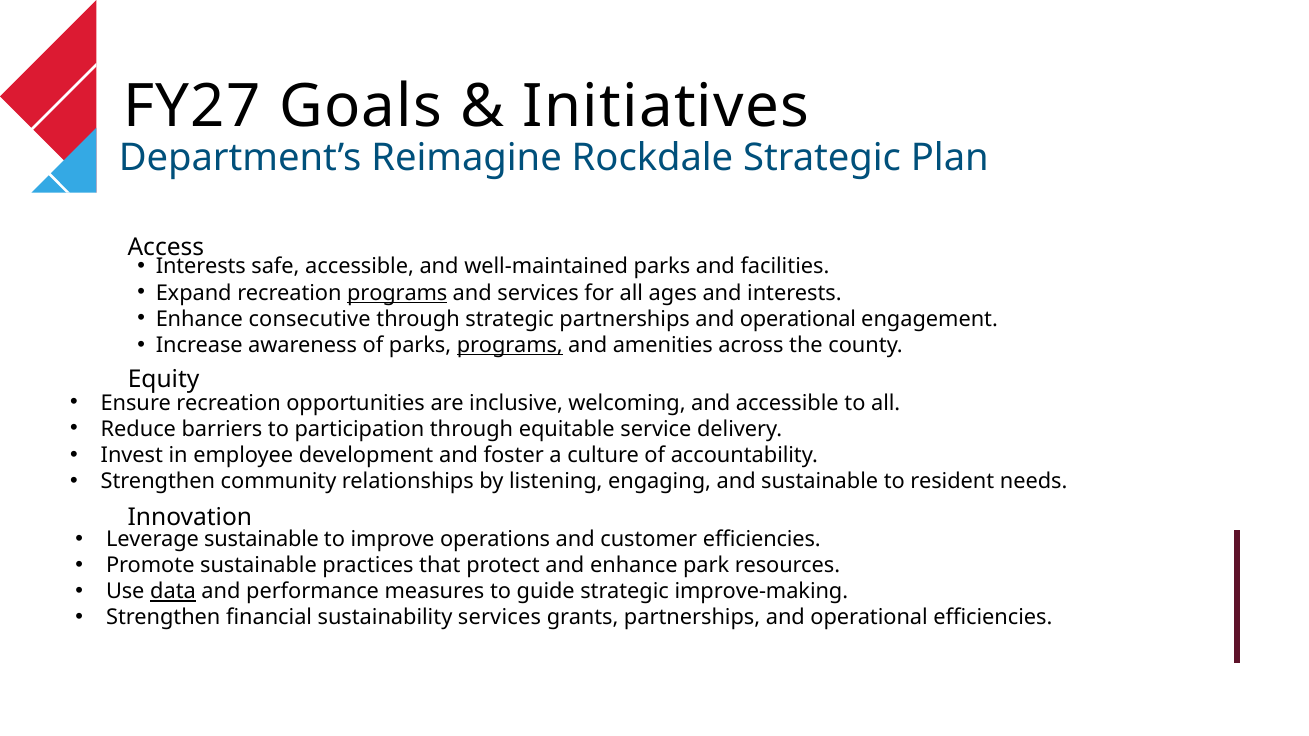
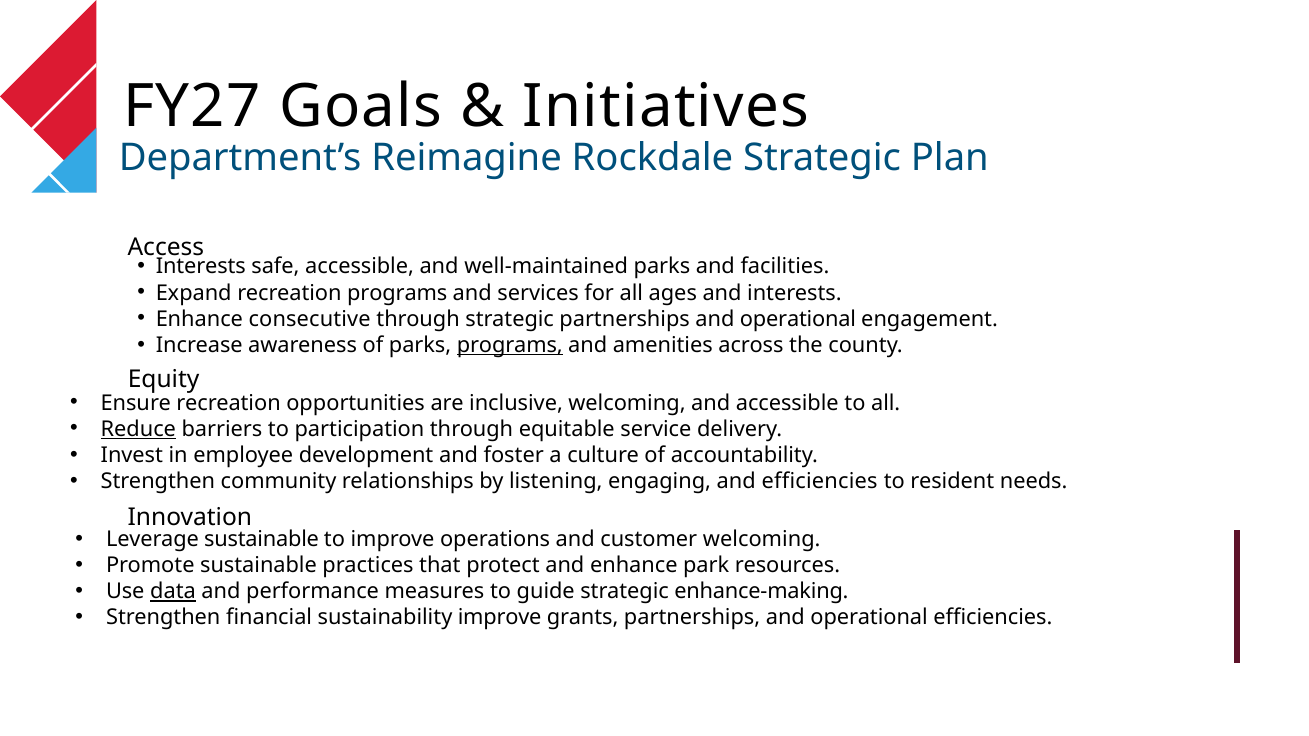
programs at (397, 293) underline: present -> none
Reduce underline: none -> present
and sustainable: sustainable -> efficiencies
customer efficiencies: efficiencies -> welcoming
improve-making: improve-making -> enhance-making
sustainability services: services -> improve
